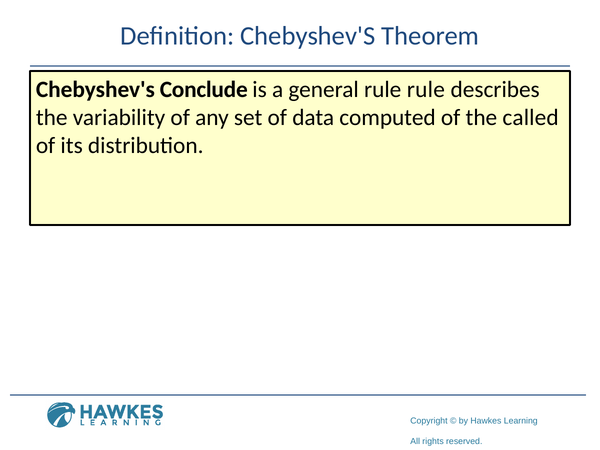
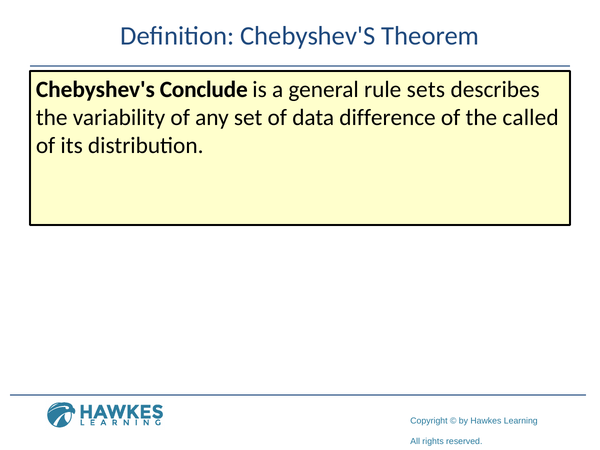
rule rule: rule -> sets
computed: computed -> difference
